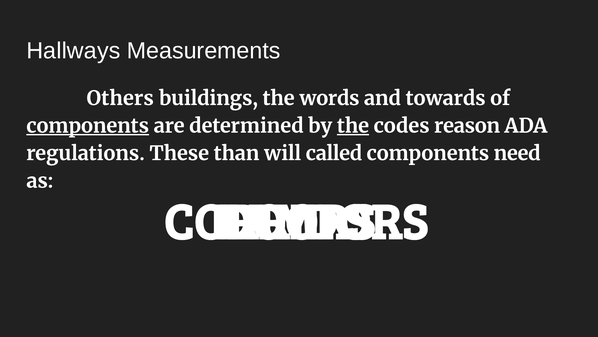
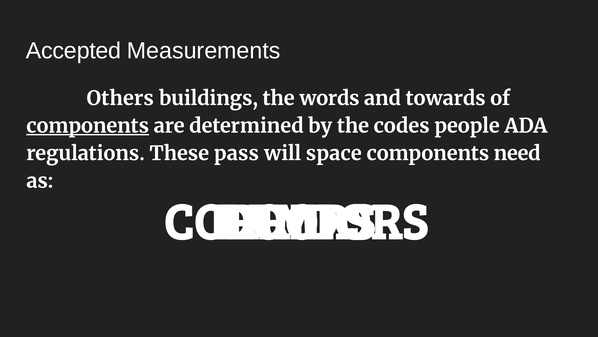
Hallways: Hallways -> Accepted
the at (353, 126) underline: present -> none
reason: reason -> people
than: than -> pass
called: called -> space
